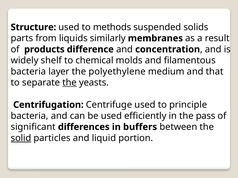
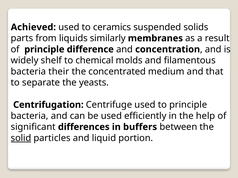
Structure: Structure -> Achieved
methods: methods -> ceramics
of products: products -> principle
layer: layer -> their
polyethylene: polyethylene -> concentrated
the at (69, 83) underline: present -> none
pass: pass -> help
